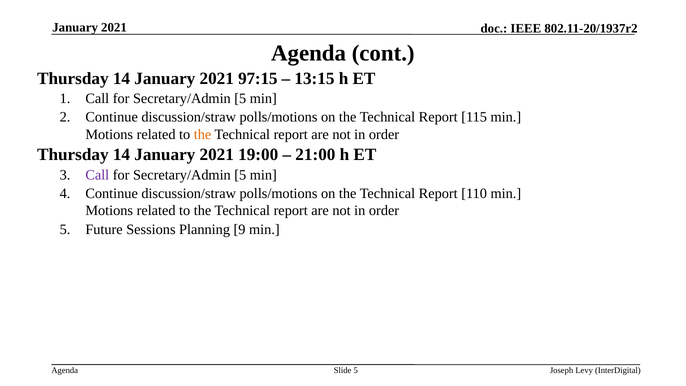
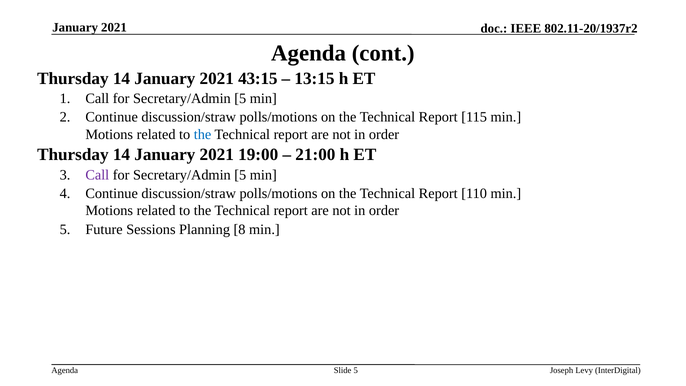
97:15: 97:15 -> 43:15
the at (203, 134) colour: orange -> blue
9: 9 -> 8
